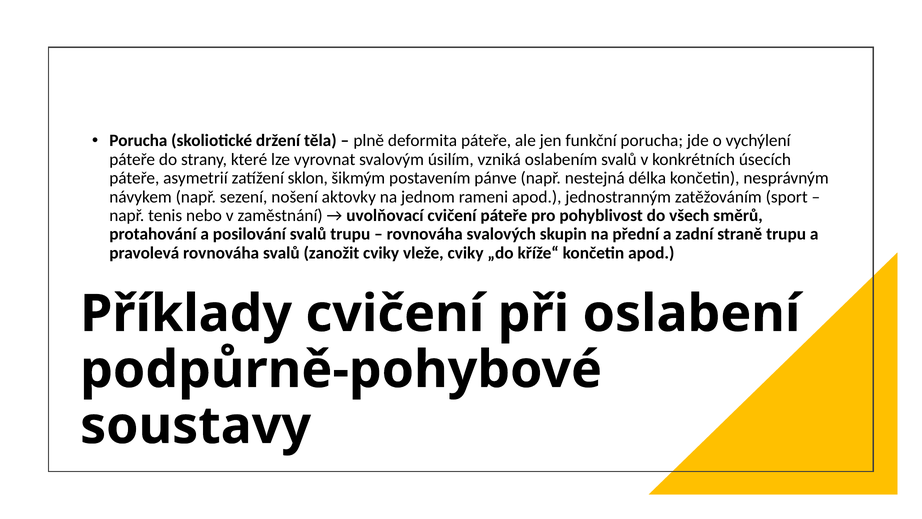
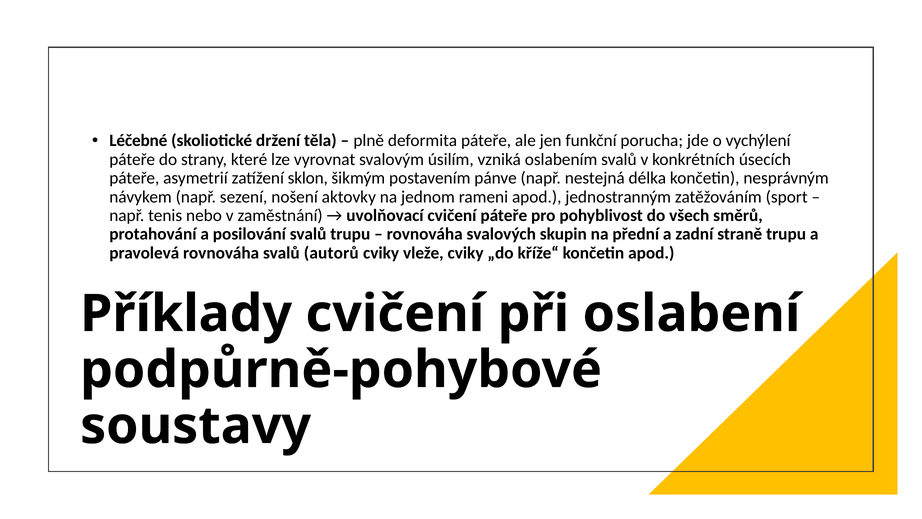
Porucha at (138, 141): Porucha -> Léčebné
zanožit: zanožit -> autorů
